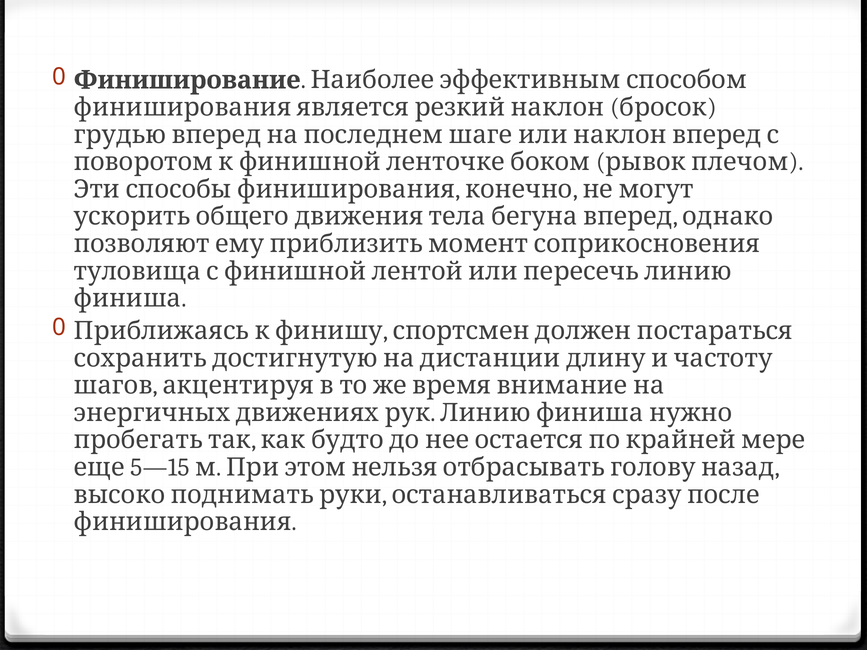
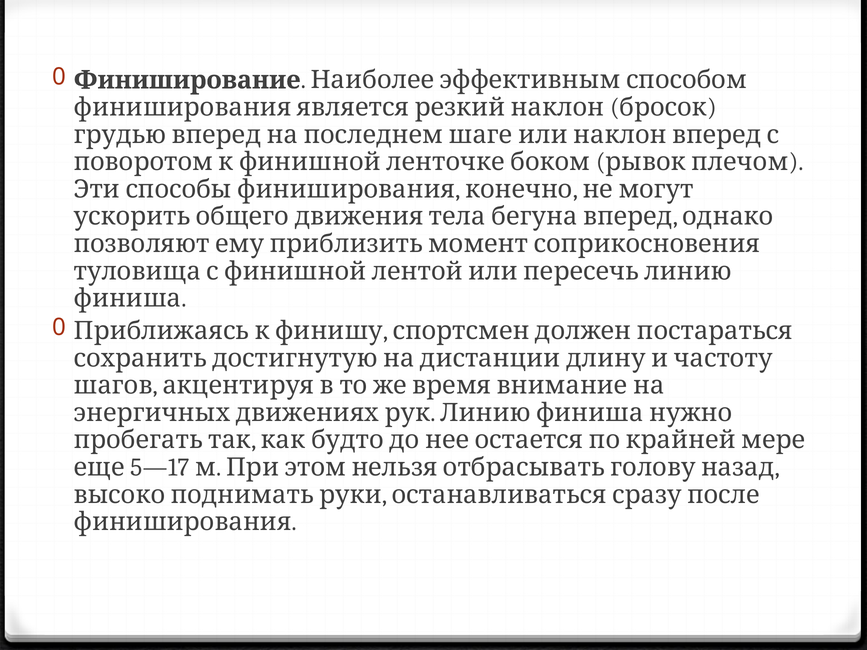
5—15: 5—15 -> 5—17
